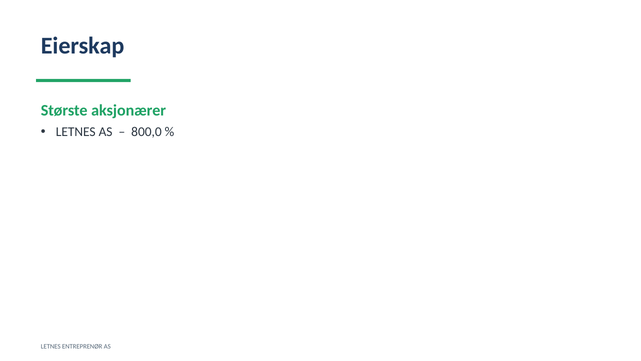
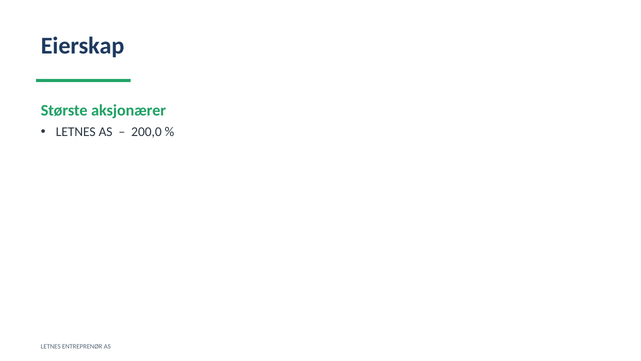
800,0: 800,0 -> 200,0
